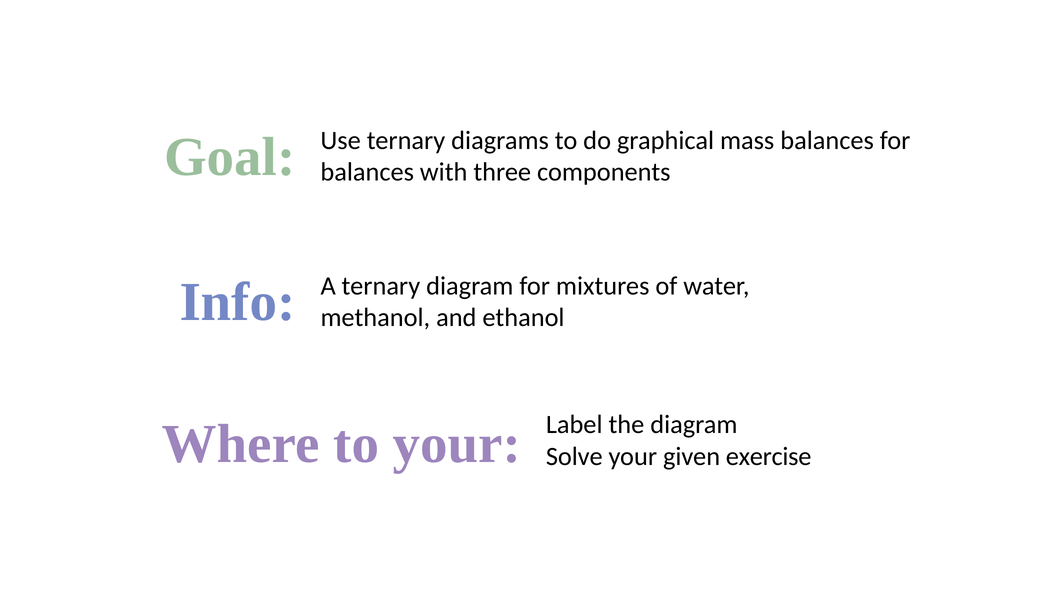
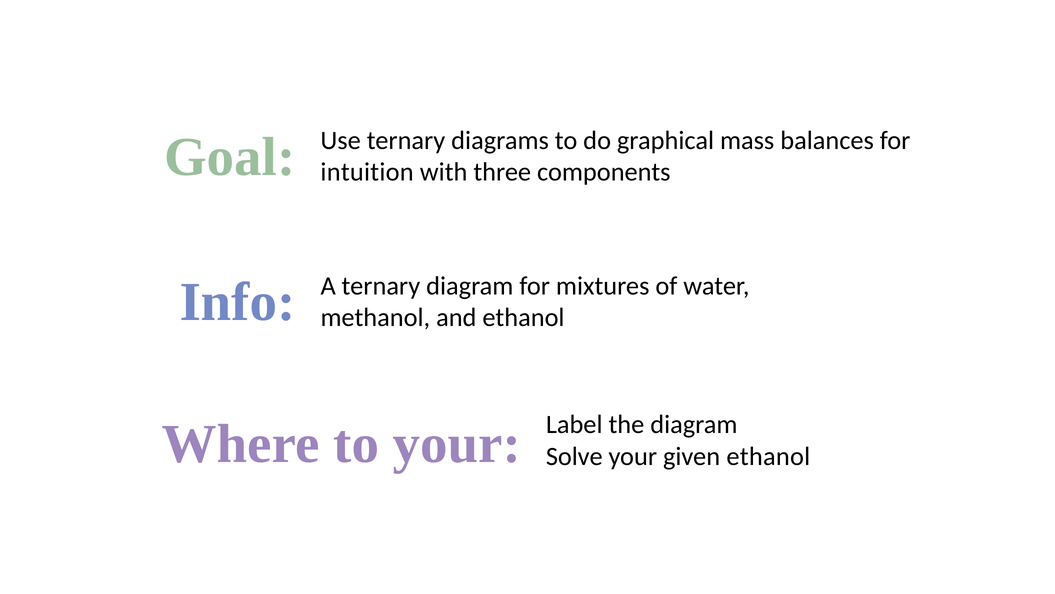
balances at (367, 172): balances -> intuition
given exercise: exercise -> ethanol
